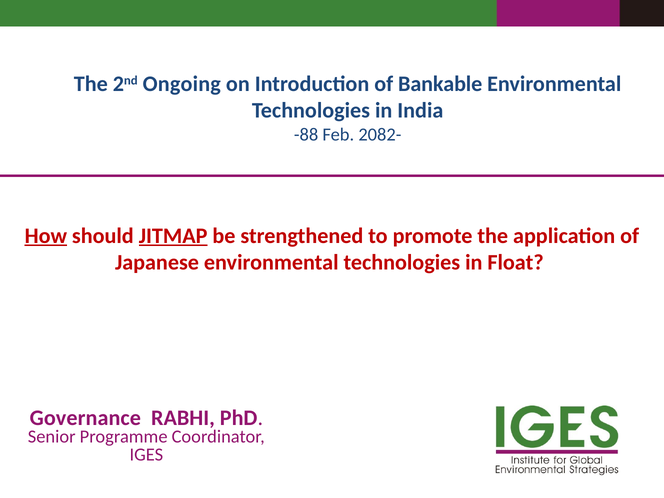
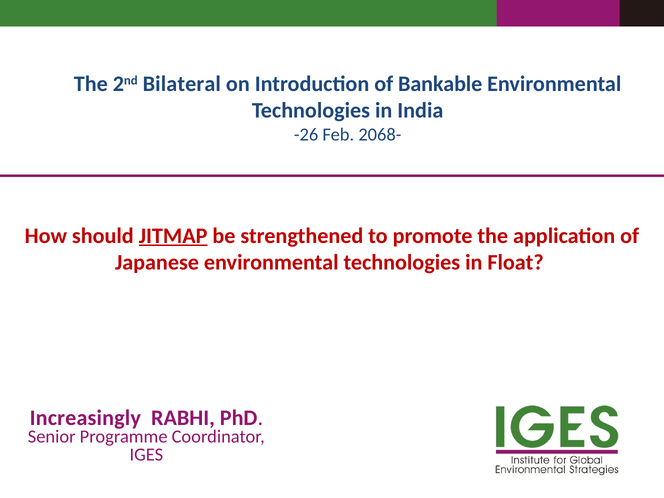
Ongoing: Ongoing -> Bilateral
-88: -88 -> -26
2082-: 2082- -> 2068-
How underline: present -> none
Governance: Governance -> Increasingly
